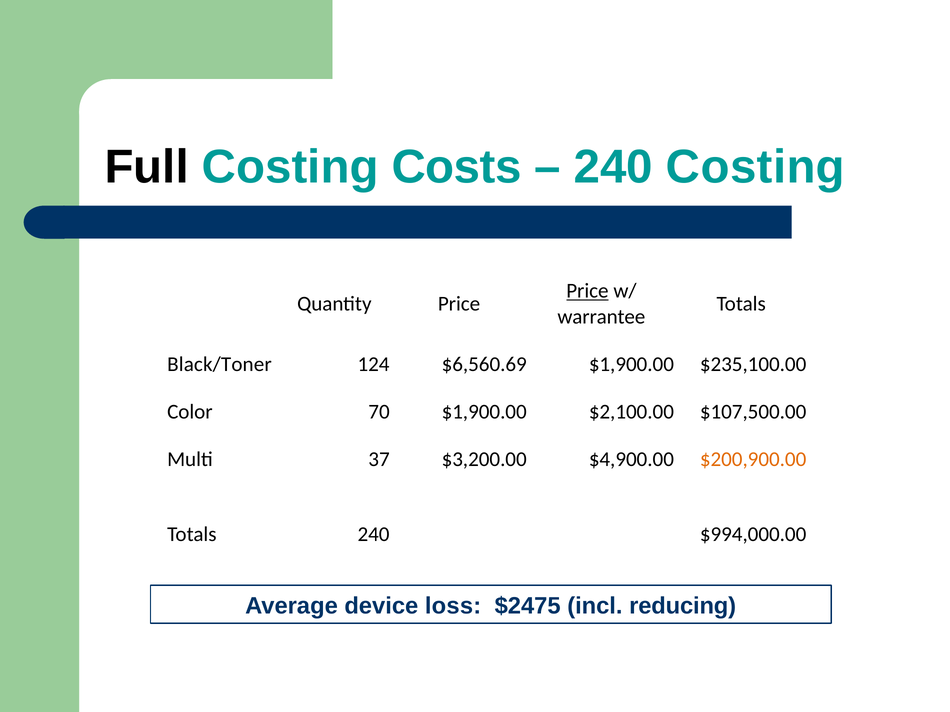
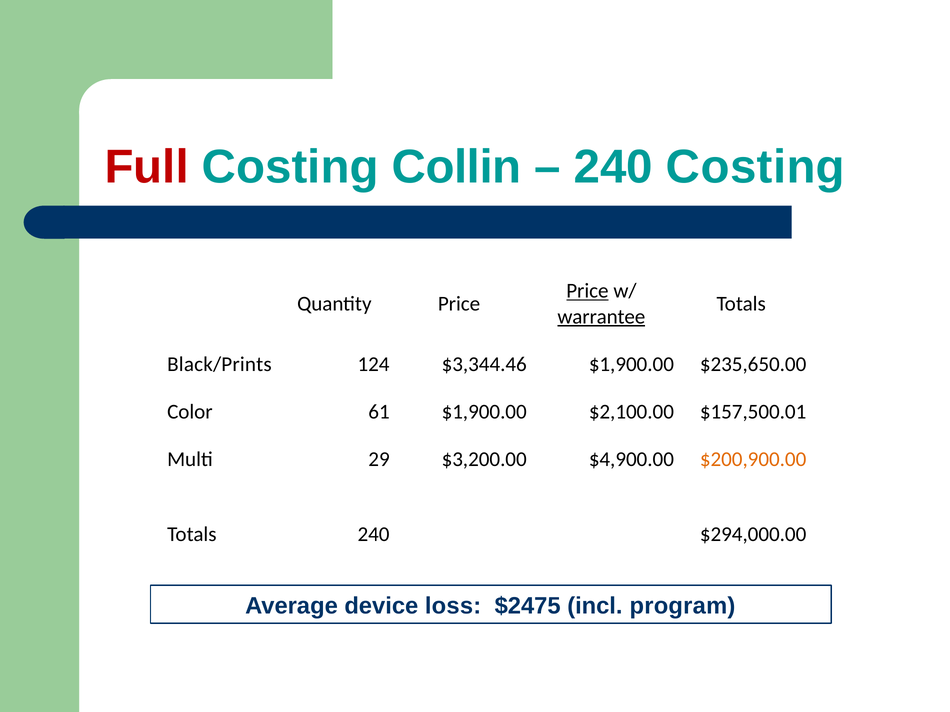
Full colour: black -> red
Costs: Costs -> Collin
warrantee underline: none -> present
Black/Toner: Black/Toner -> Black/Prints
$6,560.69: $6,560.69 -> $3,344.46
$235,100.00: $235,100.00 -> $235,650.00
70: 70 -> 61
$107,500.00: $107,500.00 -> $157,500.01
37: 37 -> 29
$994,000.00: $994,000.00 -> $294,000.00
reducing: reducing -> program
